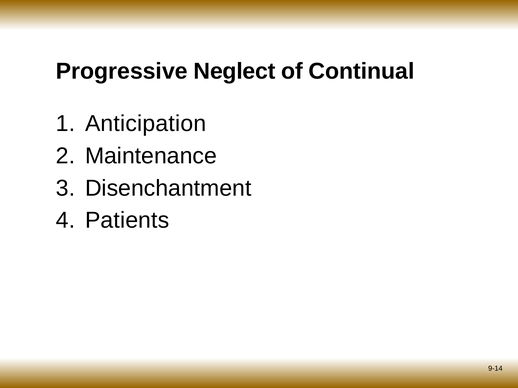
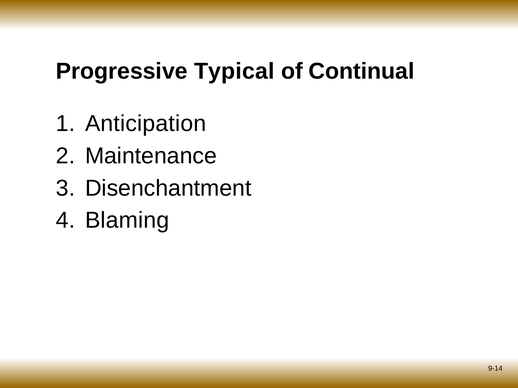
Neglect: Neglect -> Typical
Patients: Patients -> Blaming
